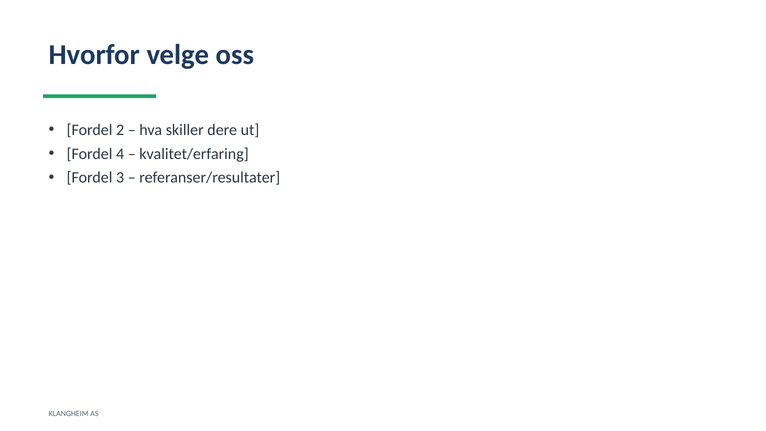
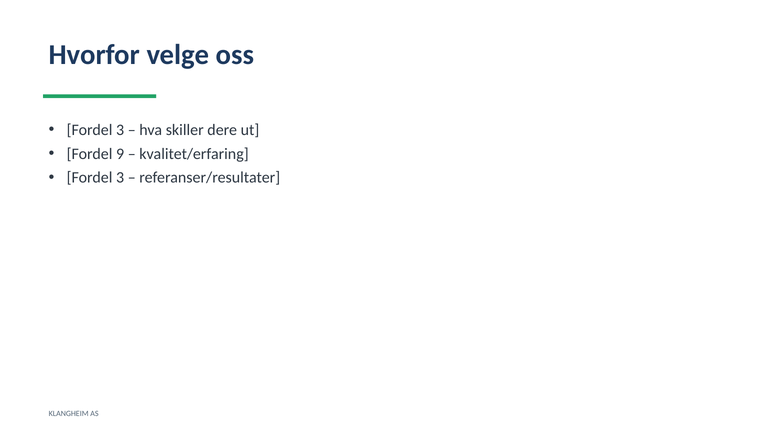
2 at (120, 130): 2 -> 3
4: 4 -> 9
